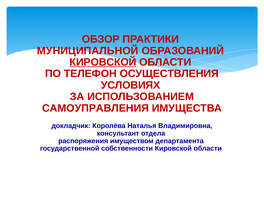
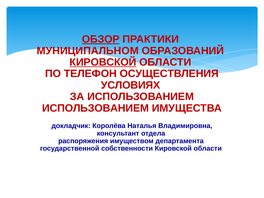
ОБЗОР underline: none -> present
МУНИЦИПАЛЬНОЙ: МУНИЦИПАЛЬНОЙ -> МУНИЦИПАЛЬНОМ
САМОУПРАВЛЕНИЯ at (95, 108): САМОУПРАВЛЕНИЯ -> ИСПОЛЬЗОВАНИЕМ
